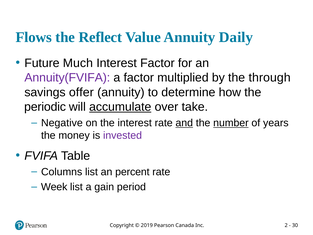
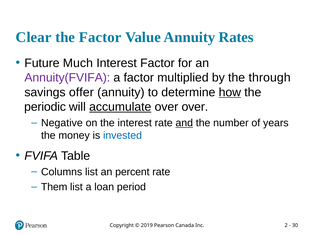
Flows: Flows -> Clear
the Reflect: Reflect -> Factor
Daily: Daily -> Rates
how underline: none -> present
over take: take -> over
number underline: present -> none
invested colour: purple -> blue
Week: Week -> Them
gain: gain -> loan
